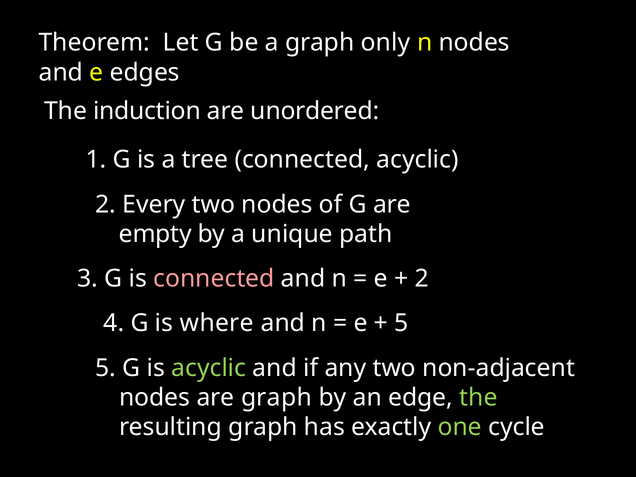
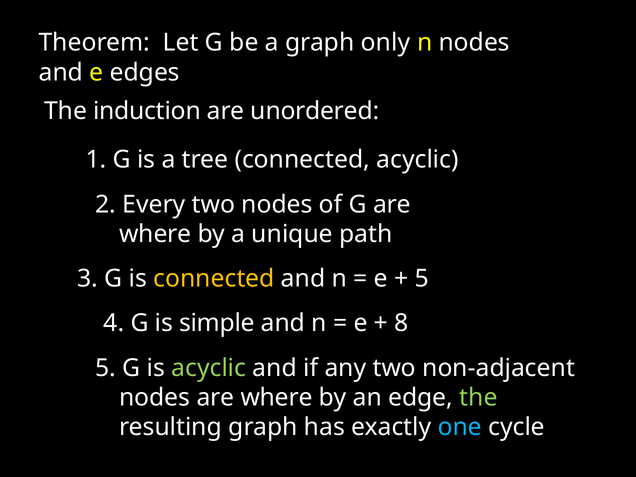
empty at (155, 234): empty -> where
connected at (214, 279) colour: pink -> yellow
2 at (422, 279): 2 -> 5
where: where -> simple
5 at (402, 323): 5 -> 8
nodes are graph: graph -> where
one colour: light green -> light blue
